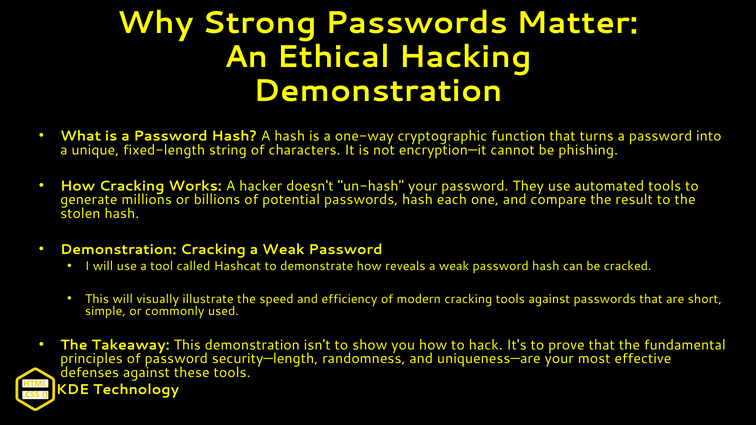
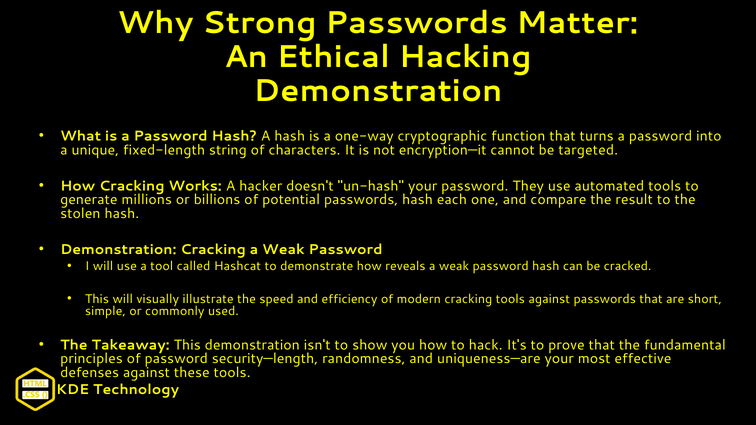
phishing: phishing -> targeted
